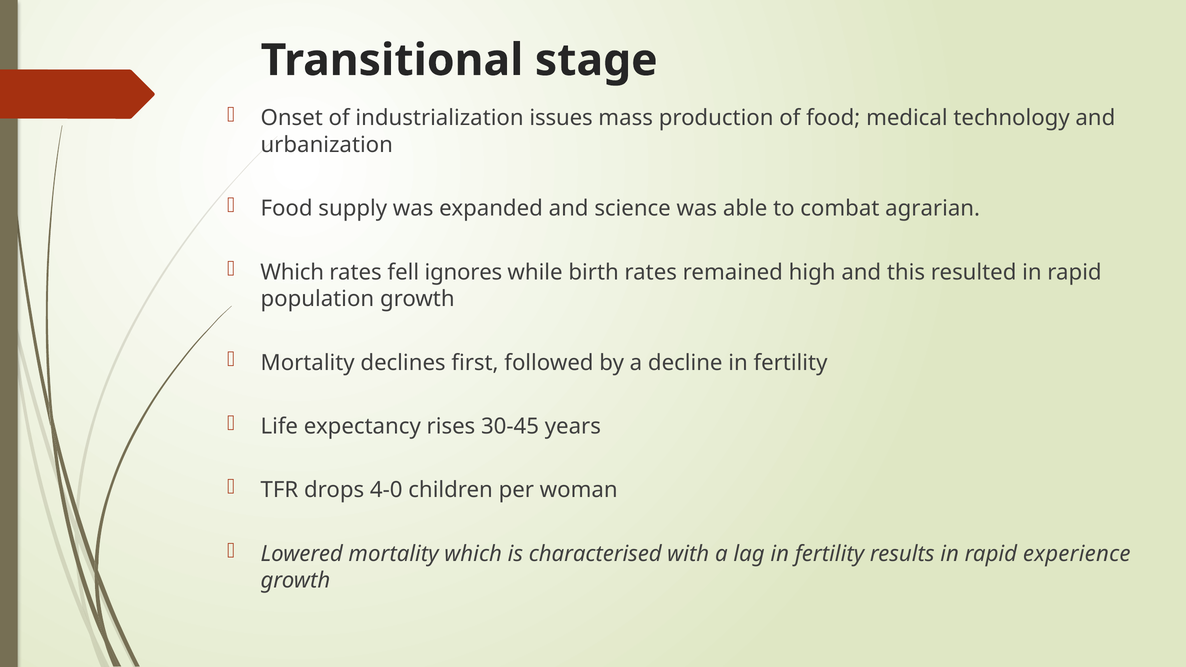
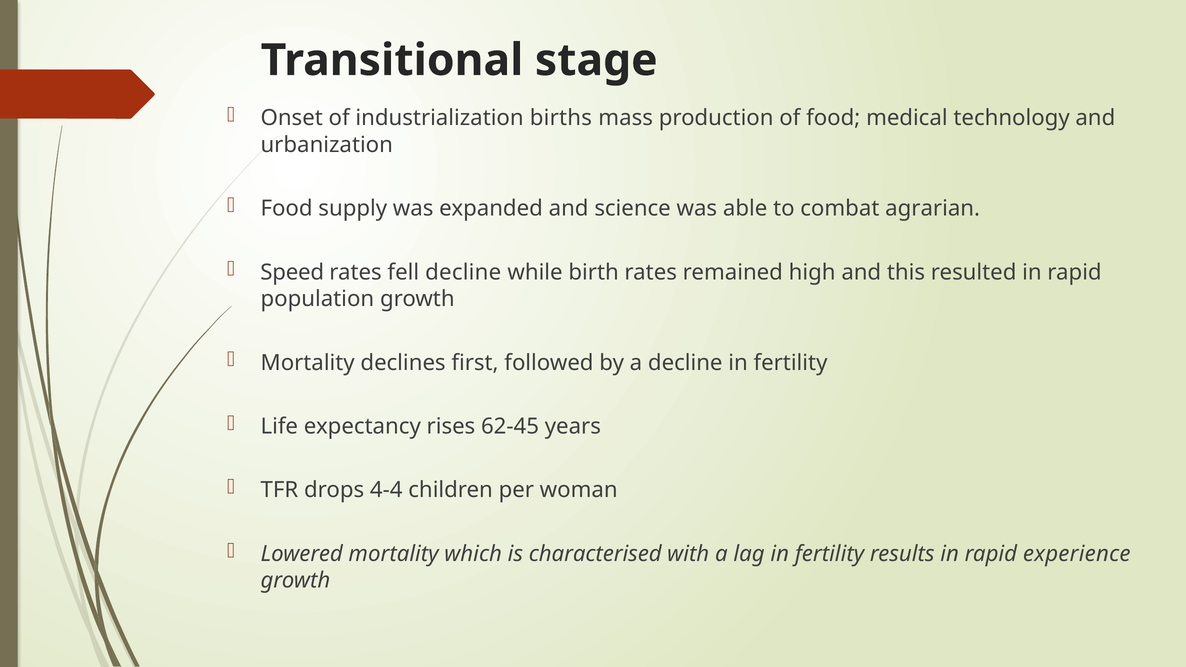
issues: issues -> births
Which at (292, 272): Which -> Speed
fell ignores: ignores -> decline
30-45: 30-45 -> 62-45
4-0: 4-0 -> 4-4
